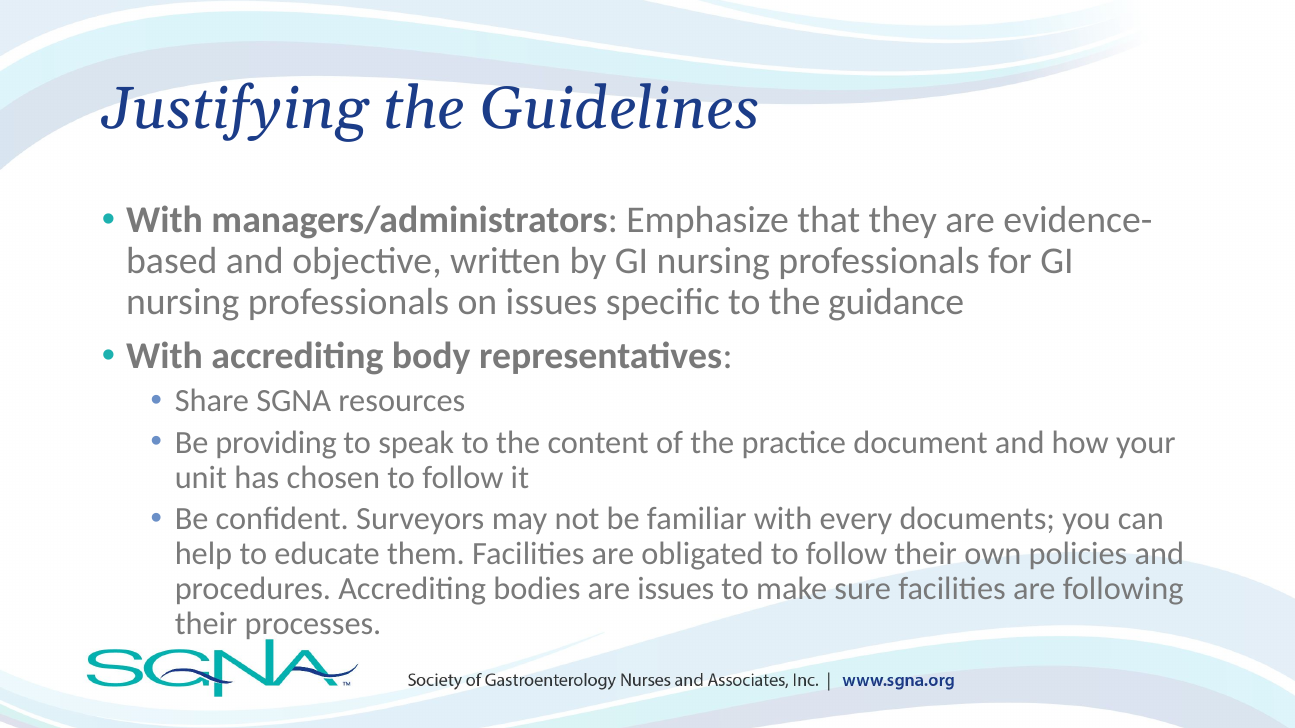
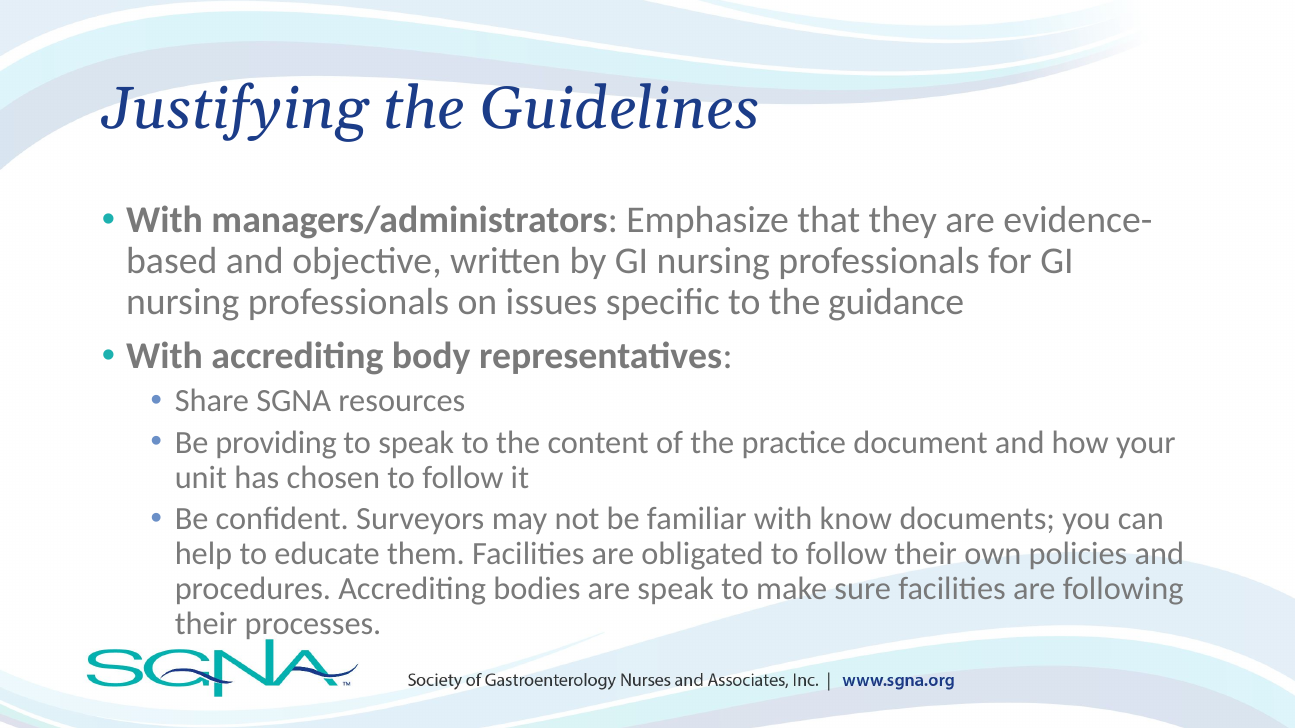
every: every -> know
are issues: issues -> speak
